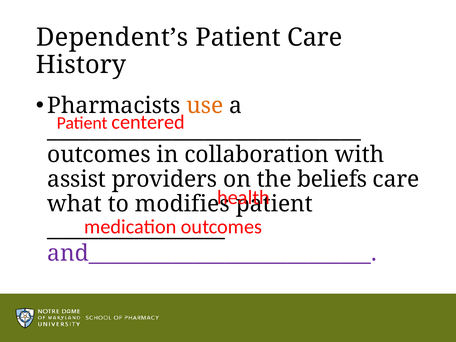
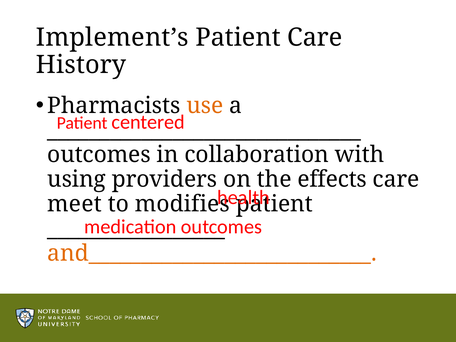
Dependent’s: Dependent’s -> Implement’s
assist: assist -> using
beliefs: beliefs -> effects
what: what -> meet
and___________________________ colour: purple -> orange
